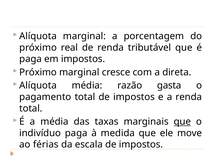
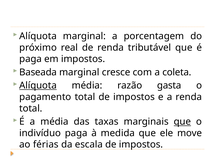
Próximo at (38, 72): Próximo -> Baseada
direta: direta -> coleta
Alíquota at (38, 86) underline: none -> present
